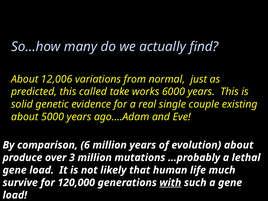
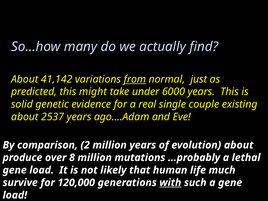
12,006: 12,006 -> 41,142
from underline: none -> present
called: called -> might
works: works -> under
5000: 5000 -> 2537
6: 6 -> 2
3: 3 -> 8
